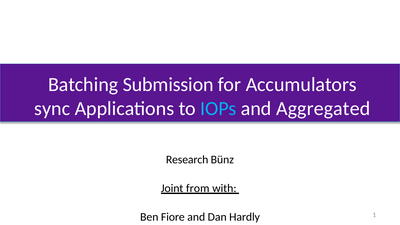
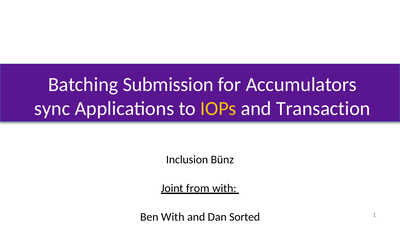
IOPs colour: light blue -> yellow
Aggregated: Aggregated -> Transaction
Research: Research -> Inclusion
Ben Fiore: Fiore -> With
Hardly: Hardly -> Sorted
